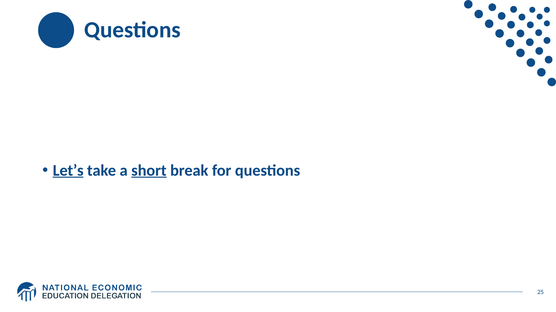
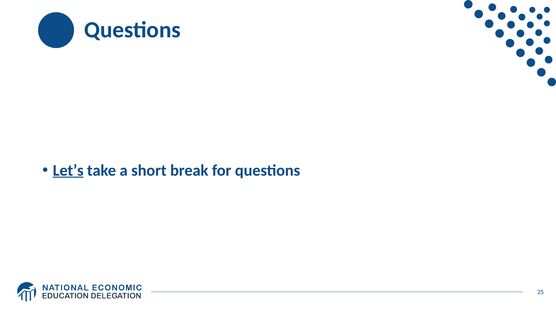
short underline: present -> none
